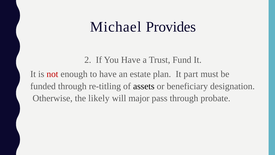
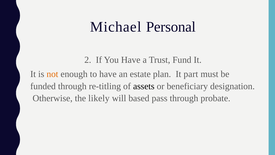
Provides: Provides -> Personal
not colour: red -> orange
major: major -> based
